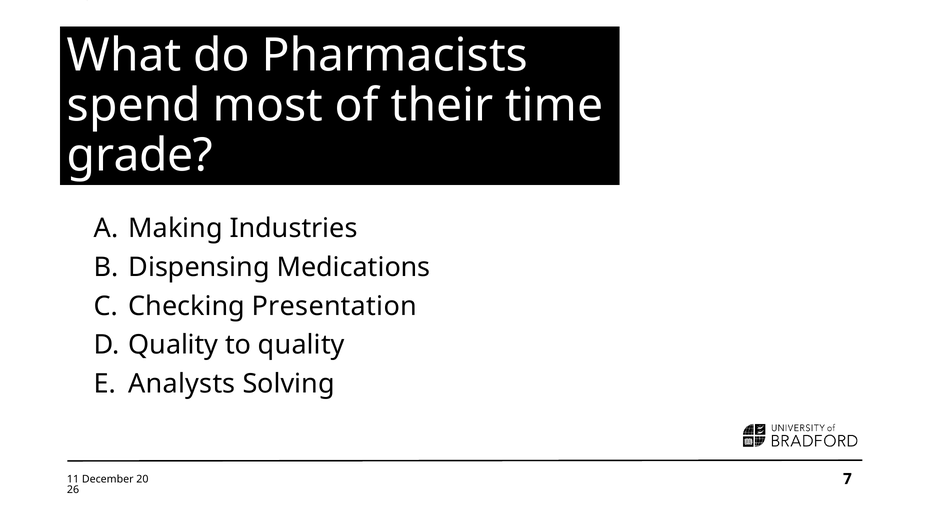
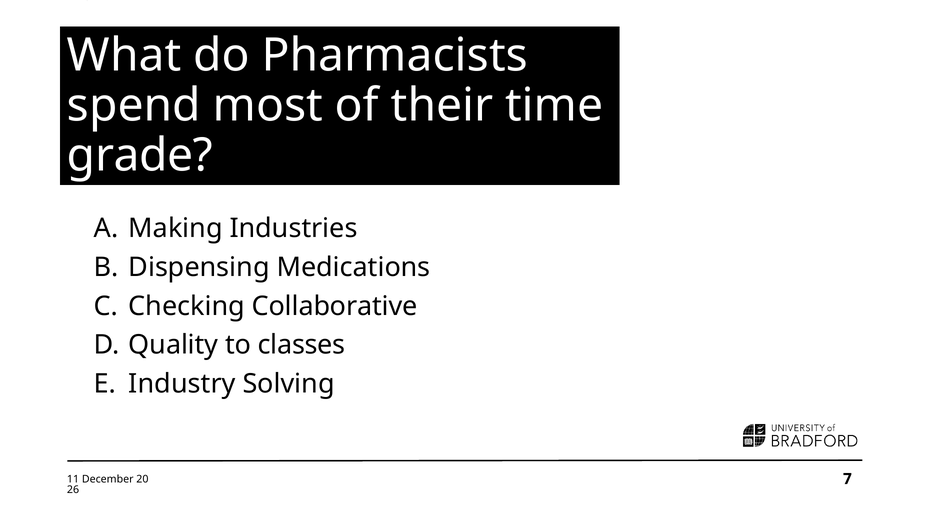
Presentation: Presentation -> Collaborative
to quality: quality -> classes
Analysts: Analysts -> Industry
